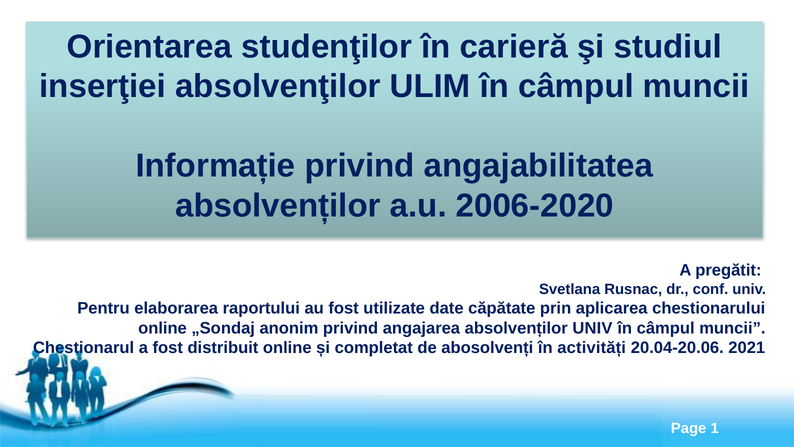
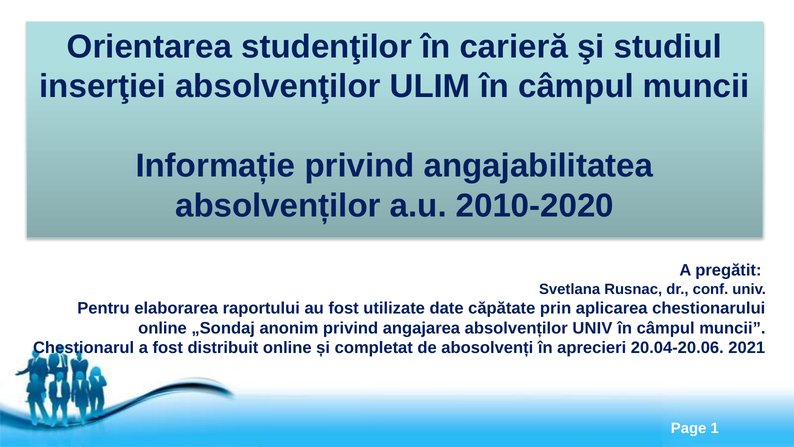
2006-2020: 2006-2020 -> 2010-2020
activități: activități -> aprecieri
